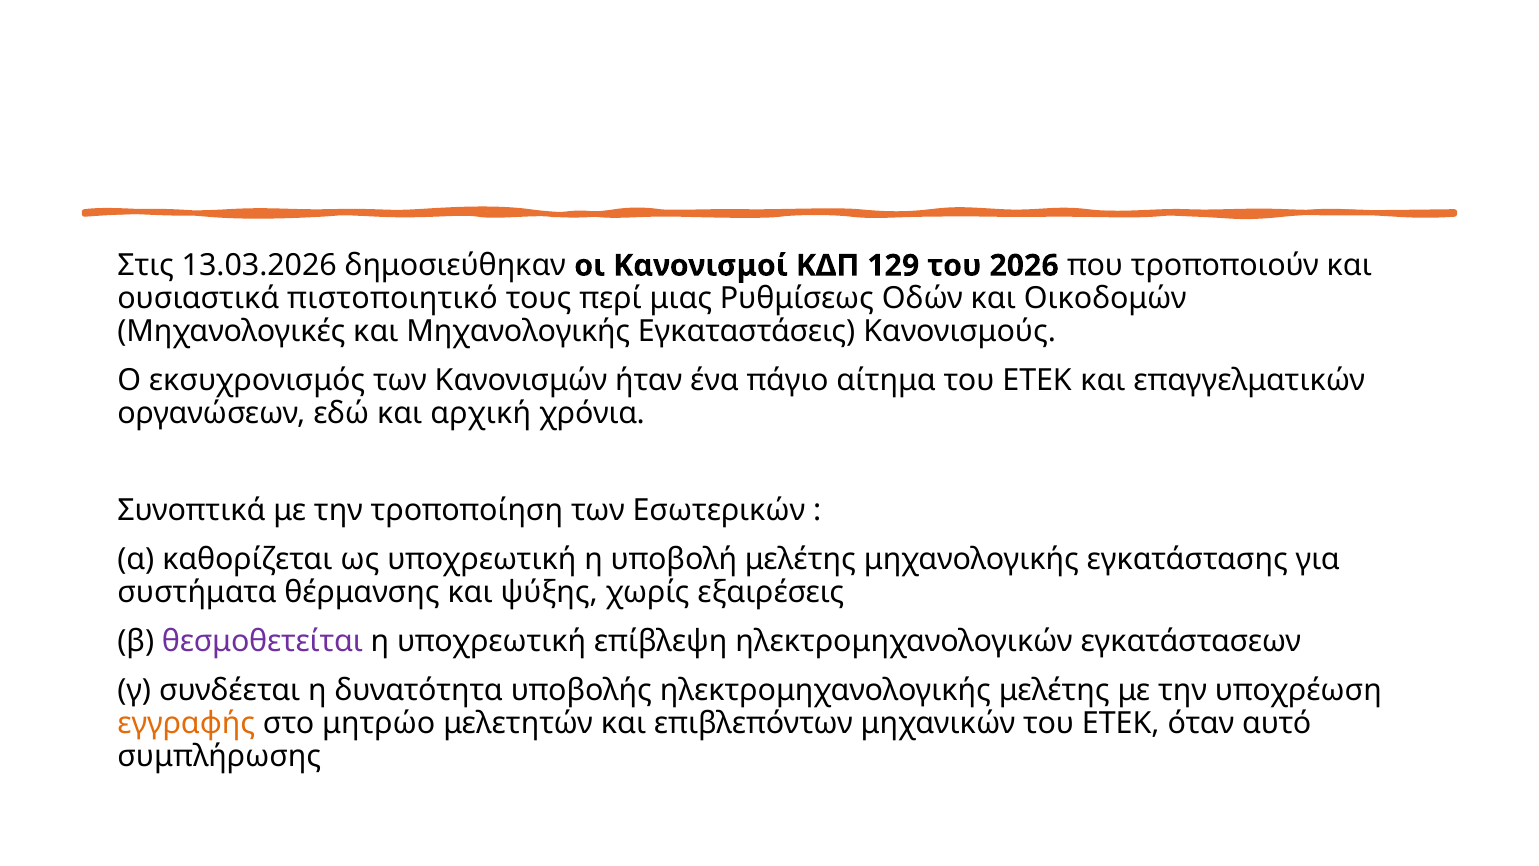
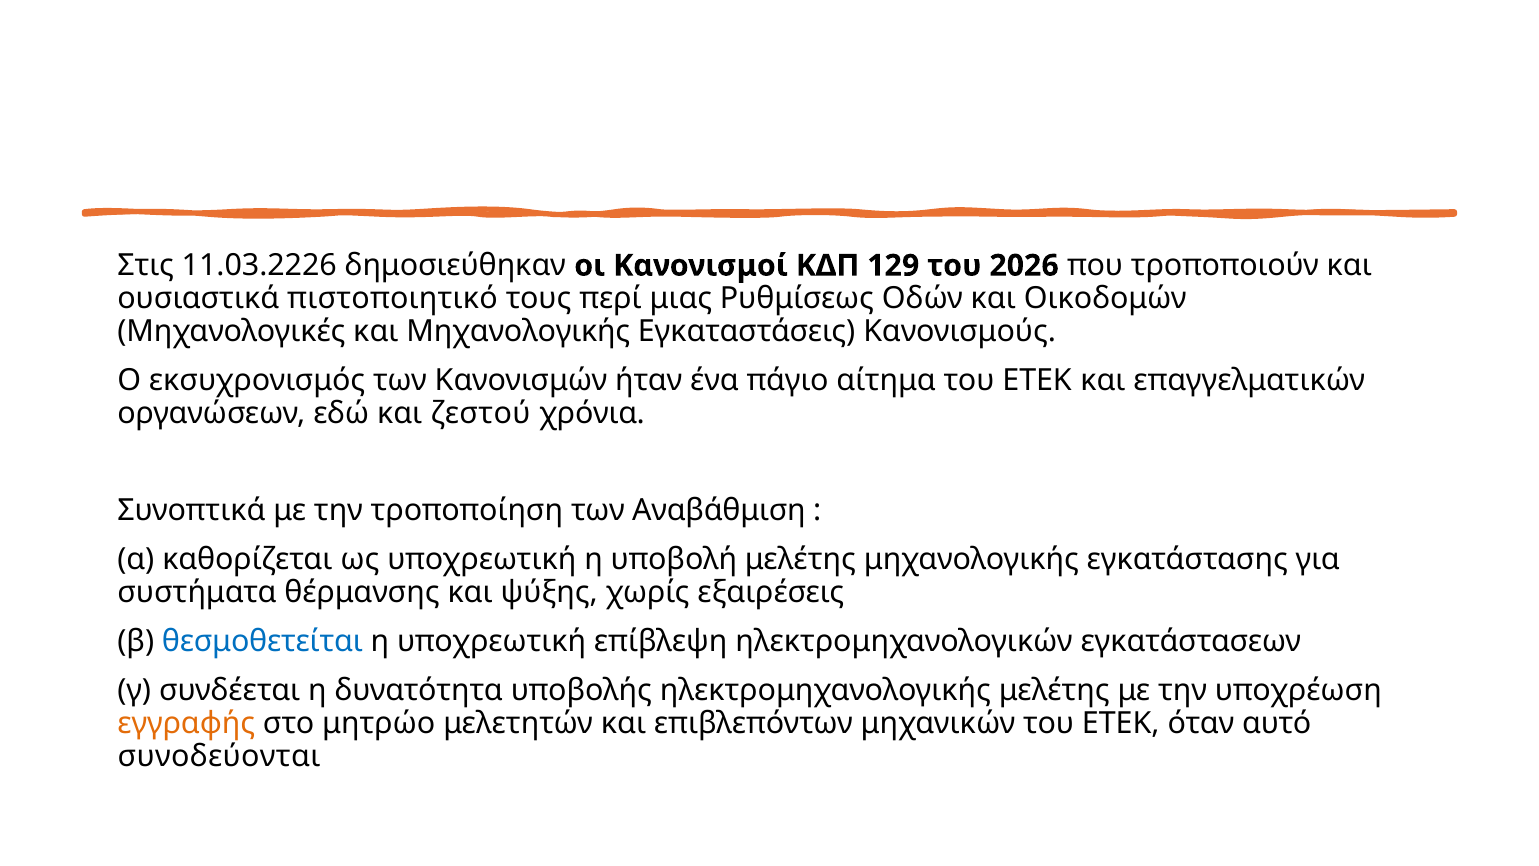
13.03.2026: 13.03.2026 -> 11.03.2226
αρχική: αρχική -> ζεστού
Εσωτερικών: Εσωτερικών -> Αναβάθμιση
θεσμοθετείται colour: purple -> blue
συμπλήρωσης: συμπλήρωσης -> συνοδεύονται
